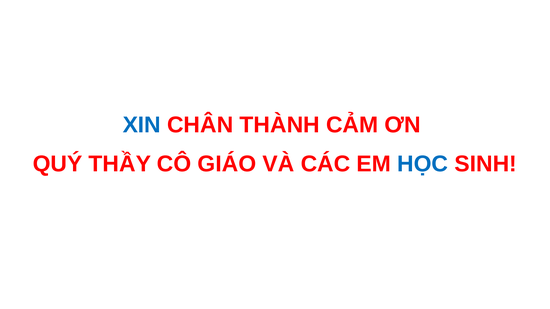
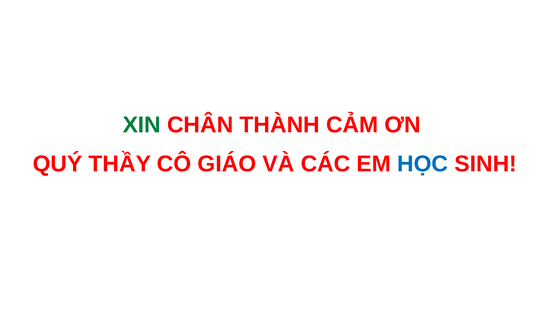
XIN colour: blue -> green
